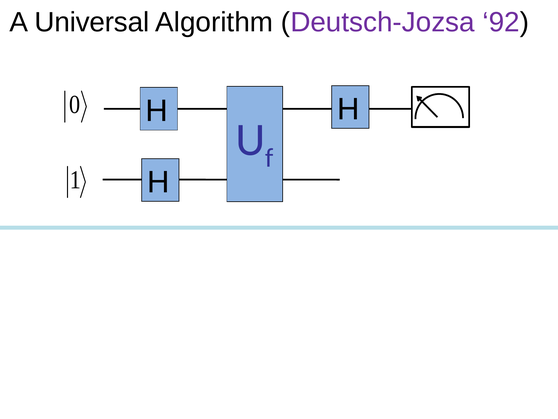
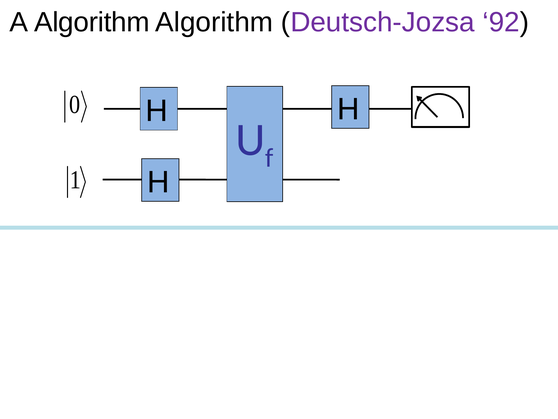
A Universal: Universal -> Algorithm
